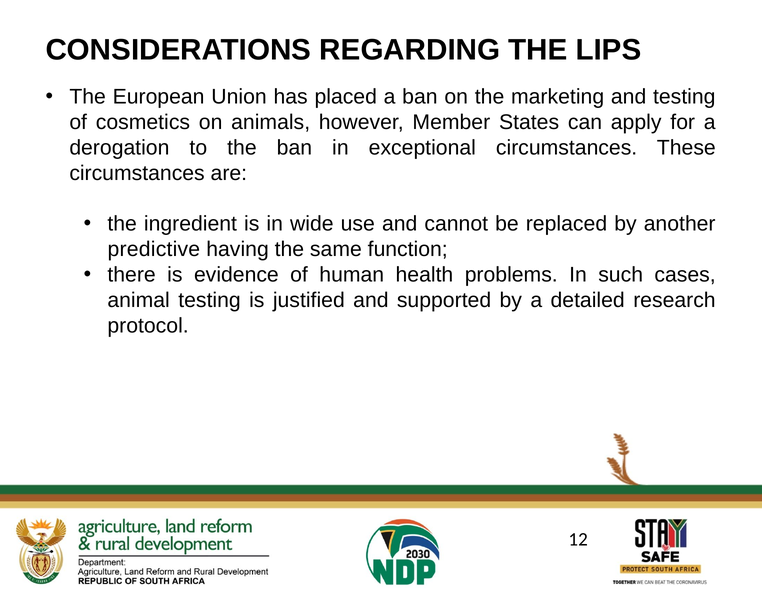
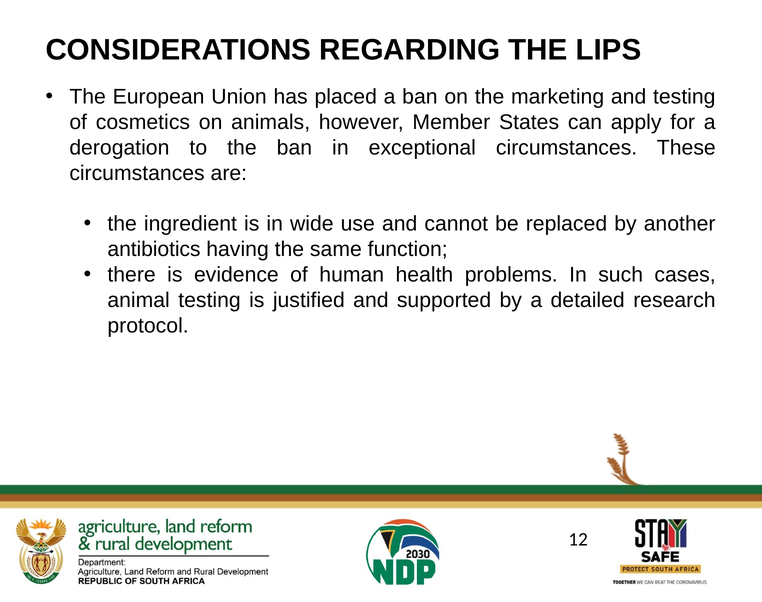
predictive: predictive -> antibiotics
